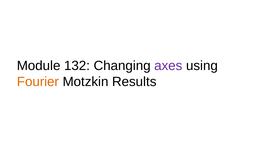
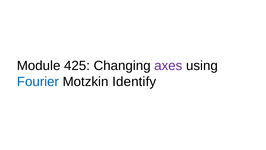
132: 132 -> 425
Fourier colour: orange -> blue
Results: Results -> Identify
